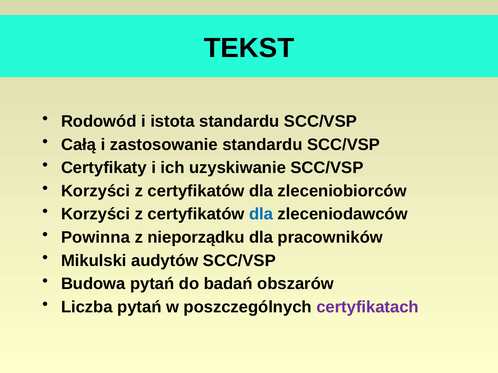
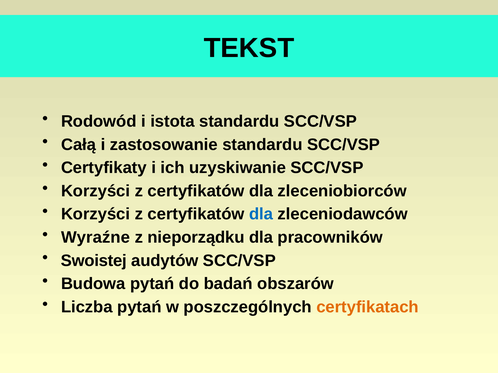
Powinna: Powinna -> Wyraźne
Mikulski: Mikulski -> Swoistej
certyfikatach colour: purple -> orange
